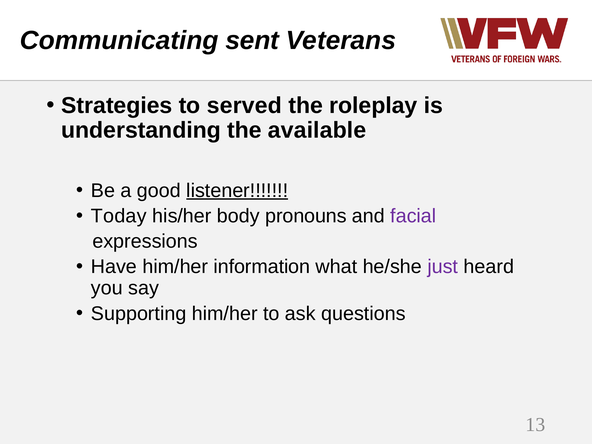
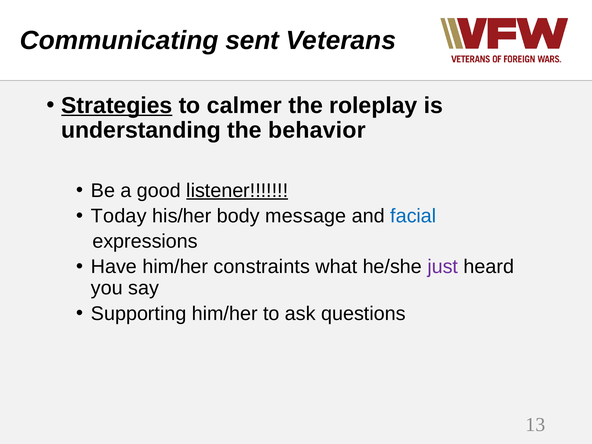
Strategies underline: none -> present
served: served -> calmer
available: available -> behavior
pronouns: pronouns -> message
facial colour: purple -> blue
information: information -> constraints
